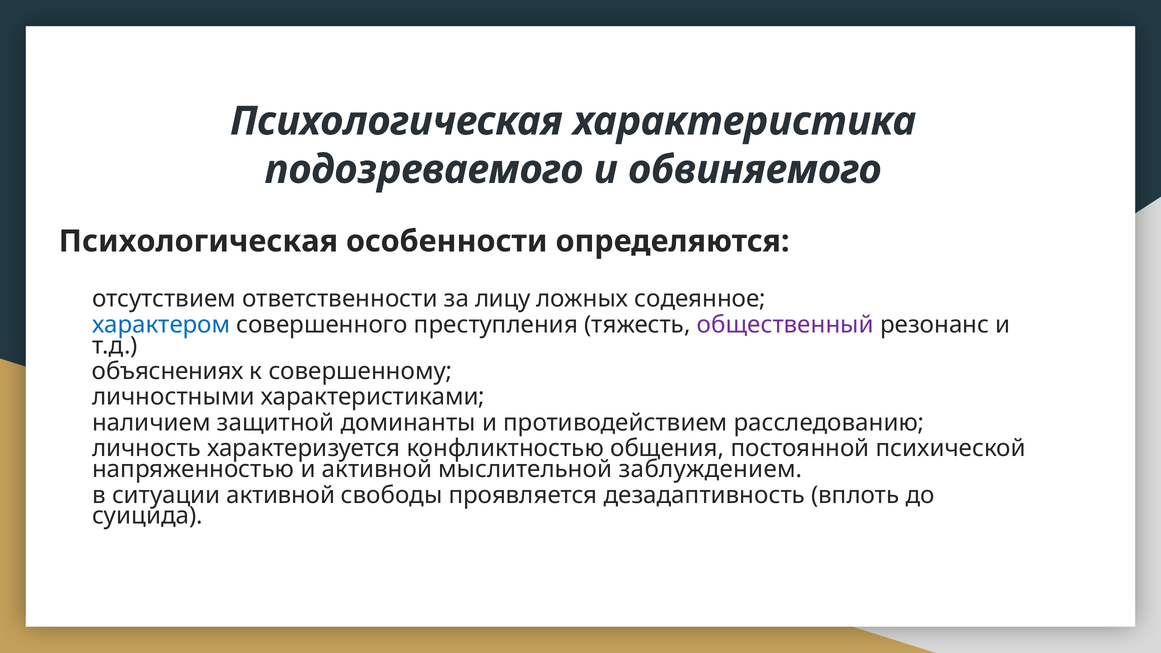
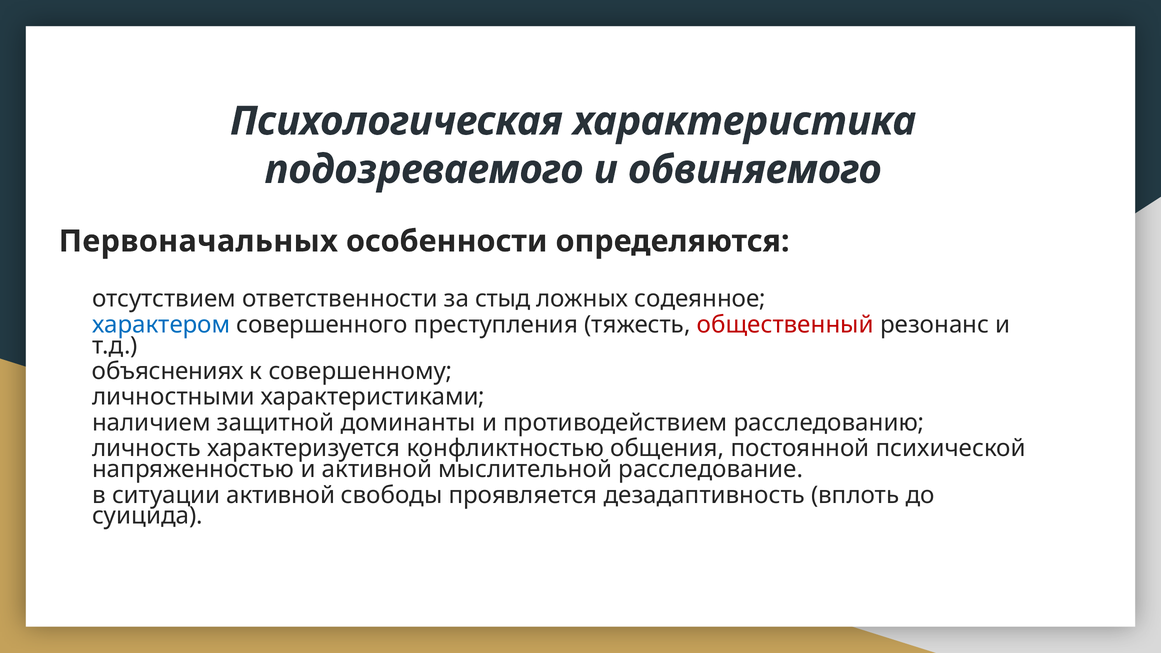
Психологическая at (198, 241): Психологическая -> Первоначальных
лицу: лицу -> стыд
общественный colour: purple -> red
заблуждением: заблуждением -> расследование
